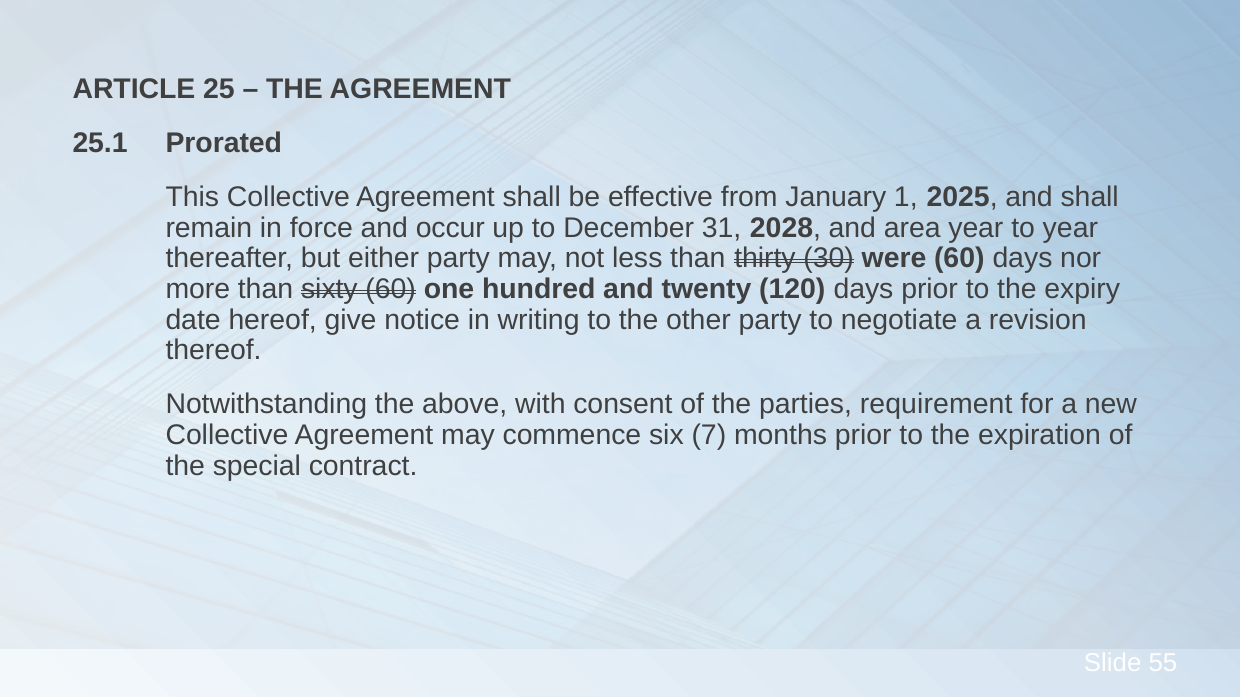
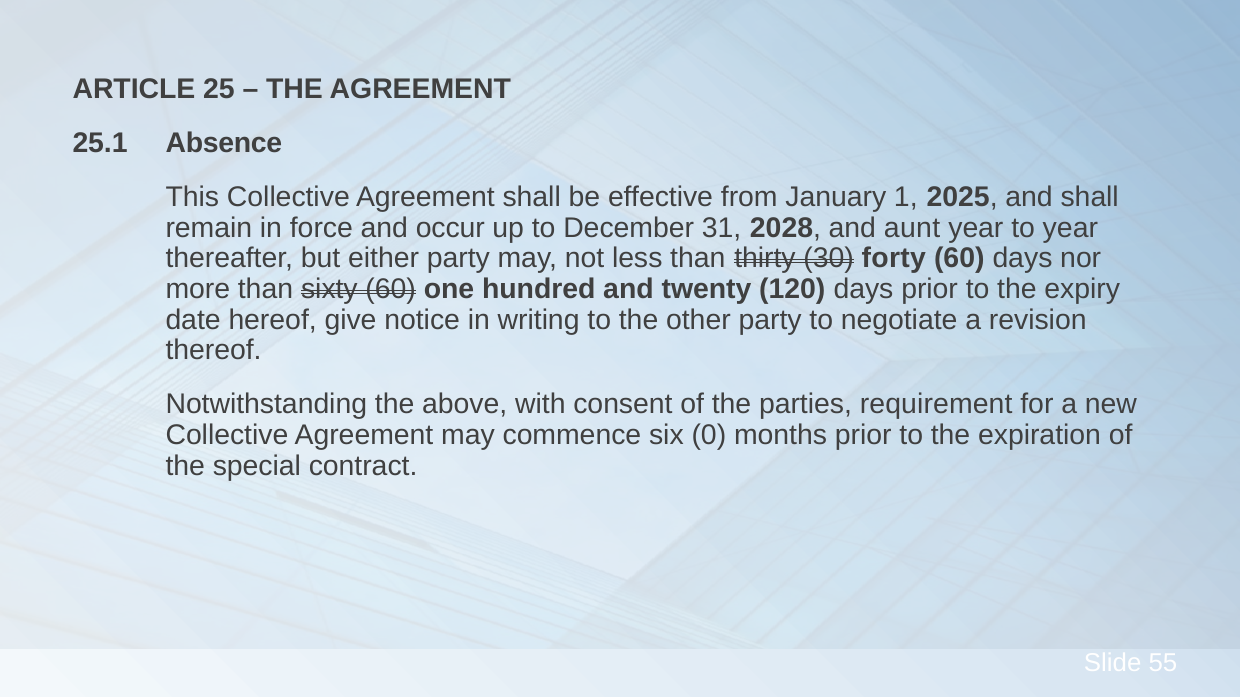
Prorated: Prorated -> Absence
area: area -> aunt
were: were -> forty
7: 7 -> 0
